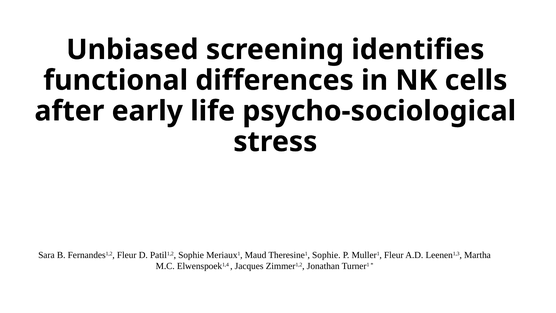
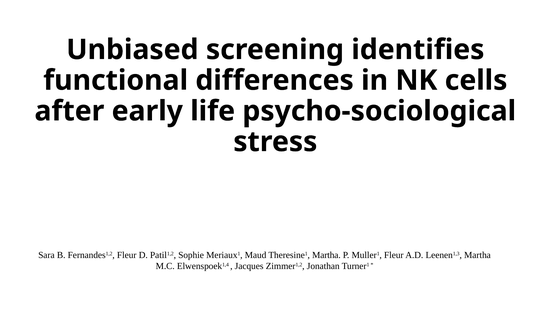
Theresine1 Sophie: Sophie -> Martha
